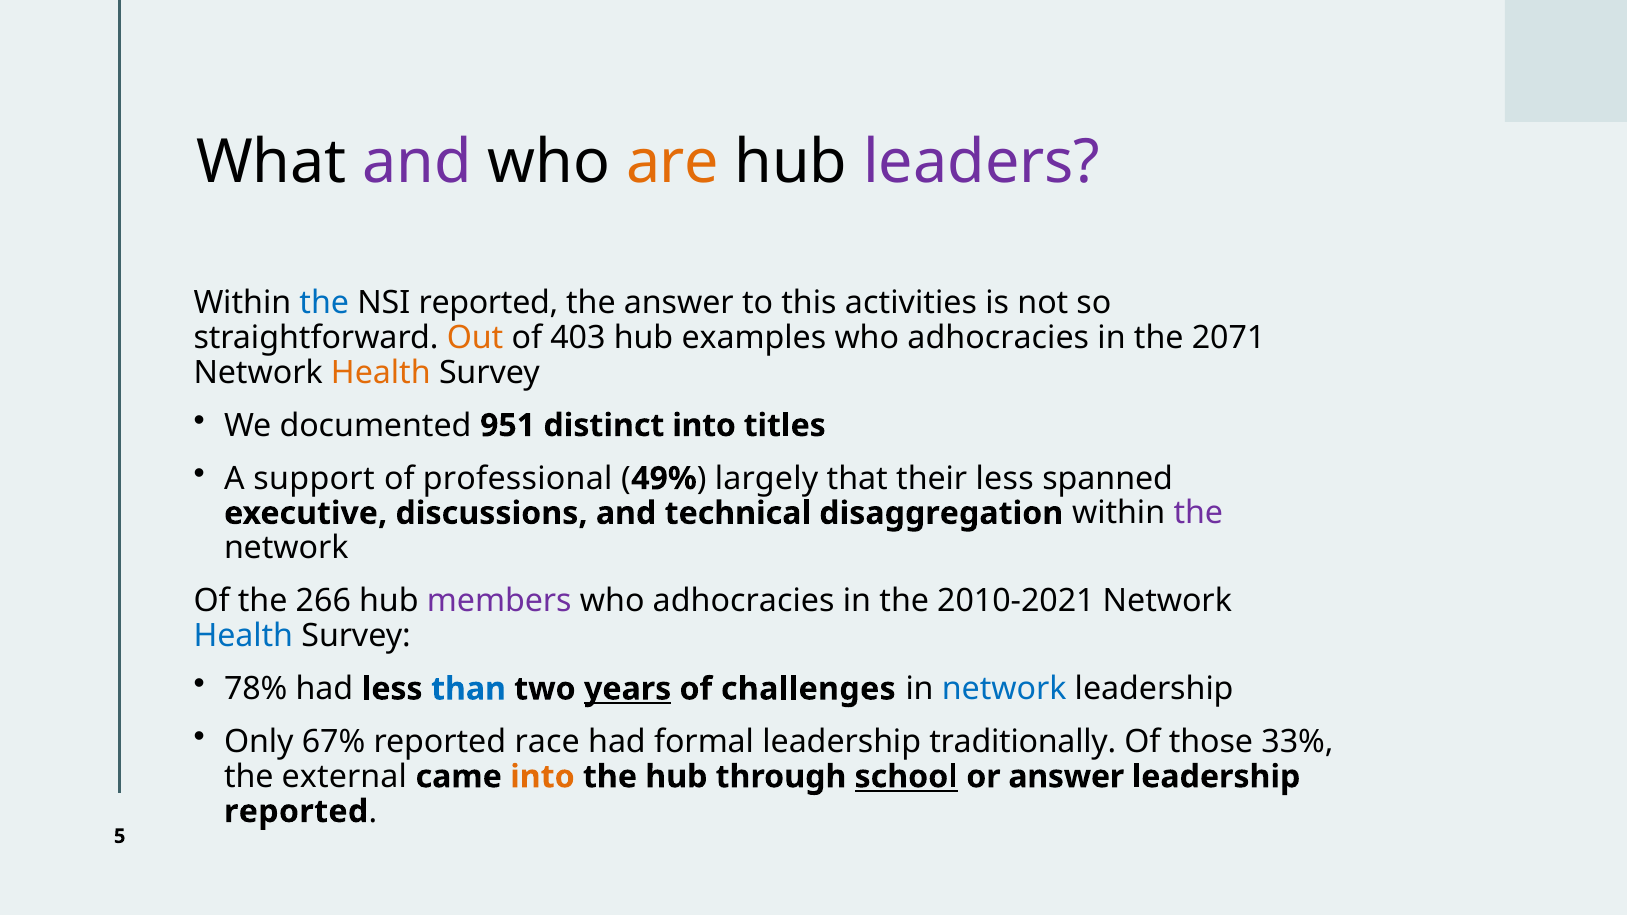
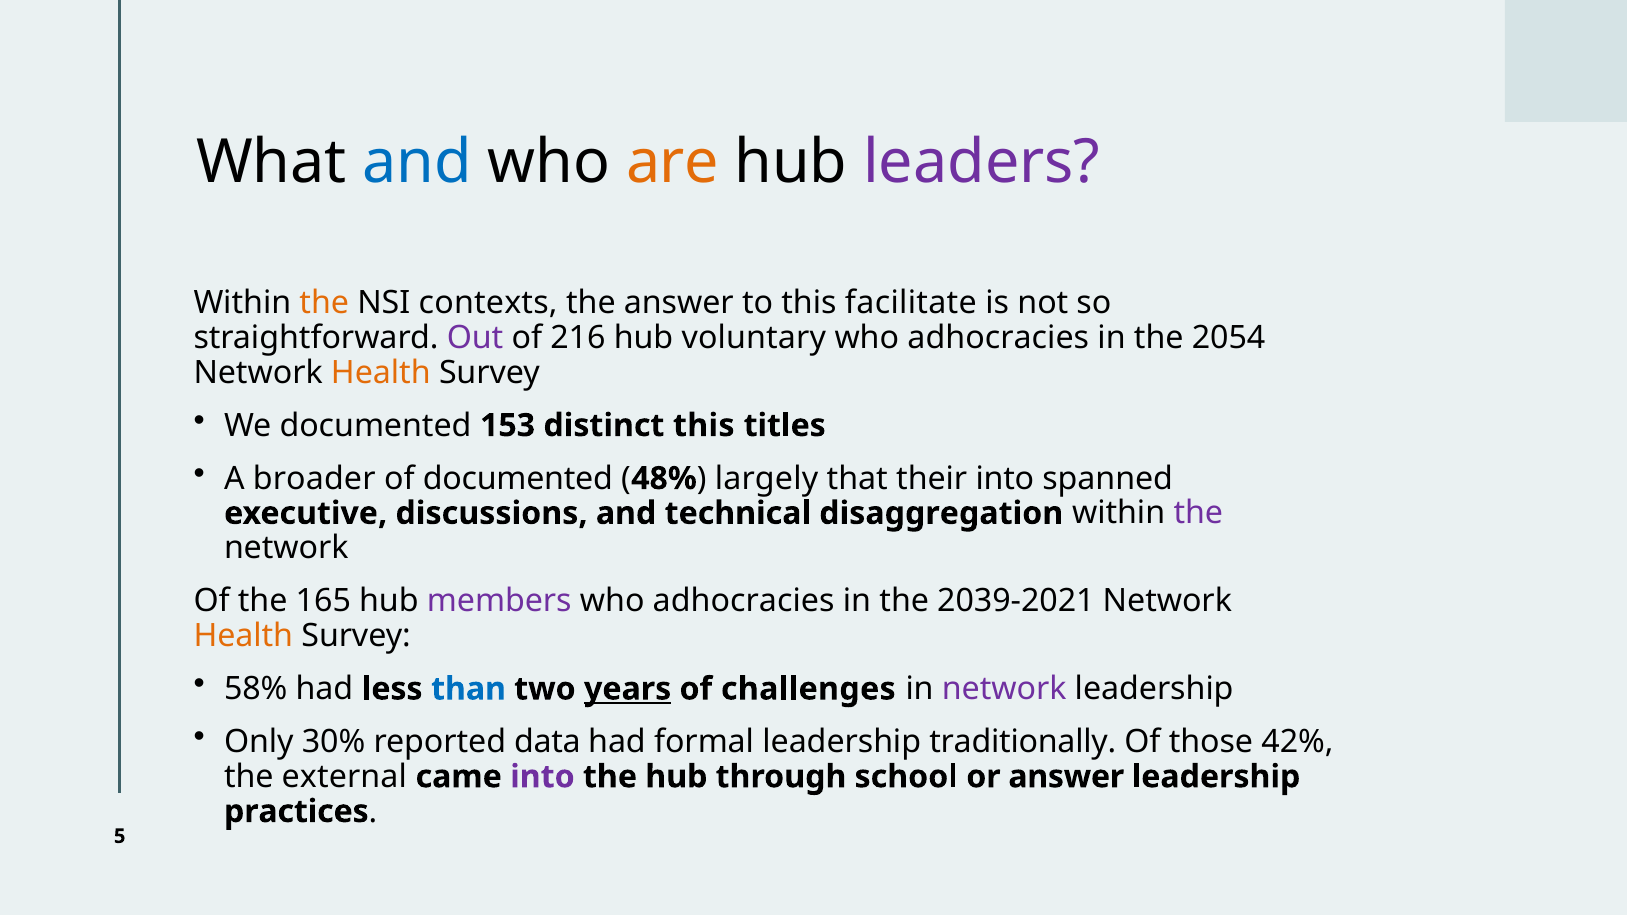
and at (417, 162) colour: purple -> blue
the at (324, 303) colour: blue -> orange
NSI reported: reported -> contexts
activities: activities -> facilitate
Out colour: orange -> purple
403: 403 -> 216
examples: examples -> voluntary
2071: 2071 -> 2054
951: 951 -> 153
distinct into: into -> this
support: support -> broader
of professional: professional -> documented
49%: 49% -> 48%
their less: less -> into
266: 266 -> 165
2010-2021: 2010-2021 -> 2039-2021
Health at (243, 636) colour: blue -> orange
78%: 78% -> 58%
network at (1004, 689) colour: blue -> purple
67%: 67% -> 30%
race: race -> data
33%: 33% -> 42%
into at (542, 777) colour: orange -> purple
school underline: present -> none
reported at (296, 812): reported -> practices
